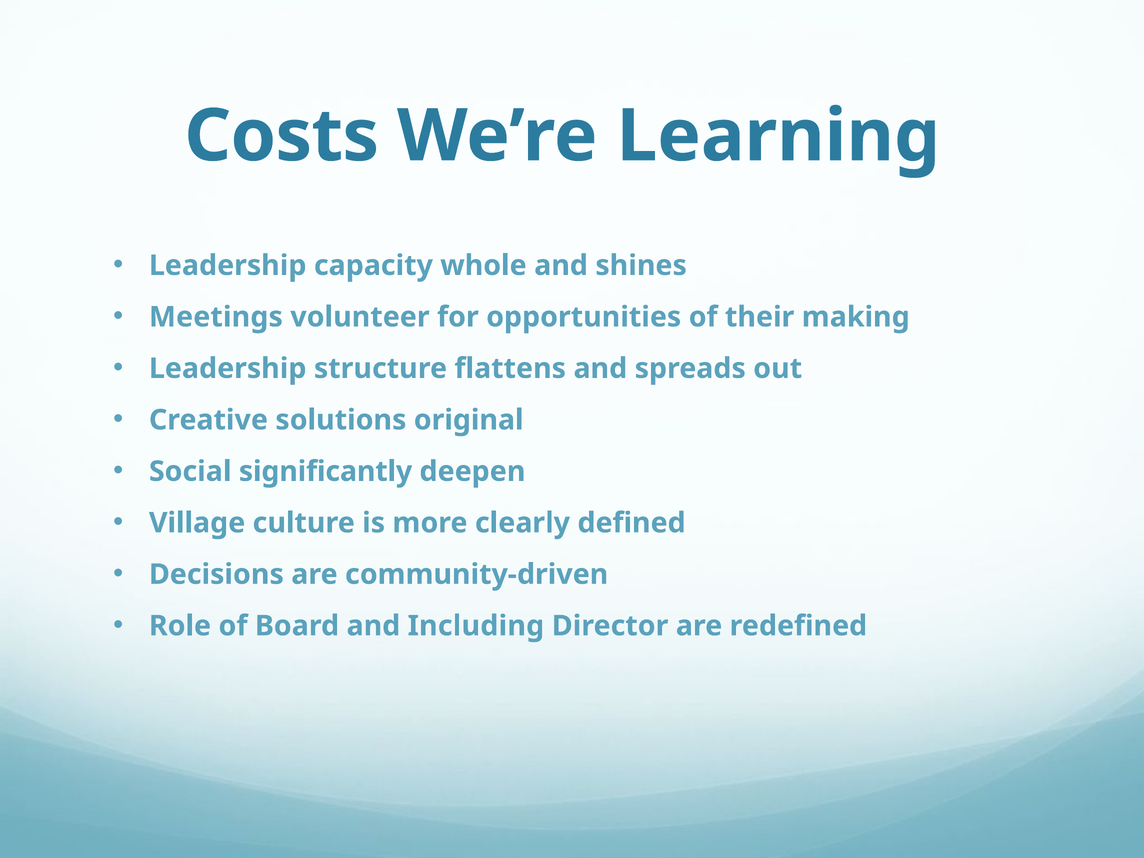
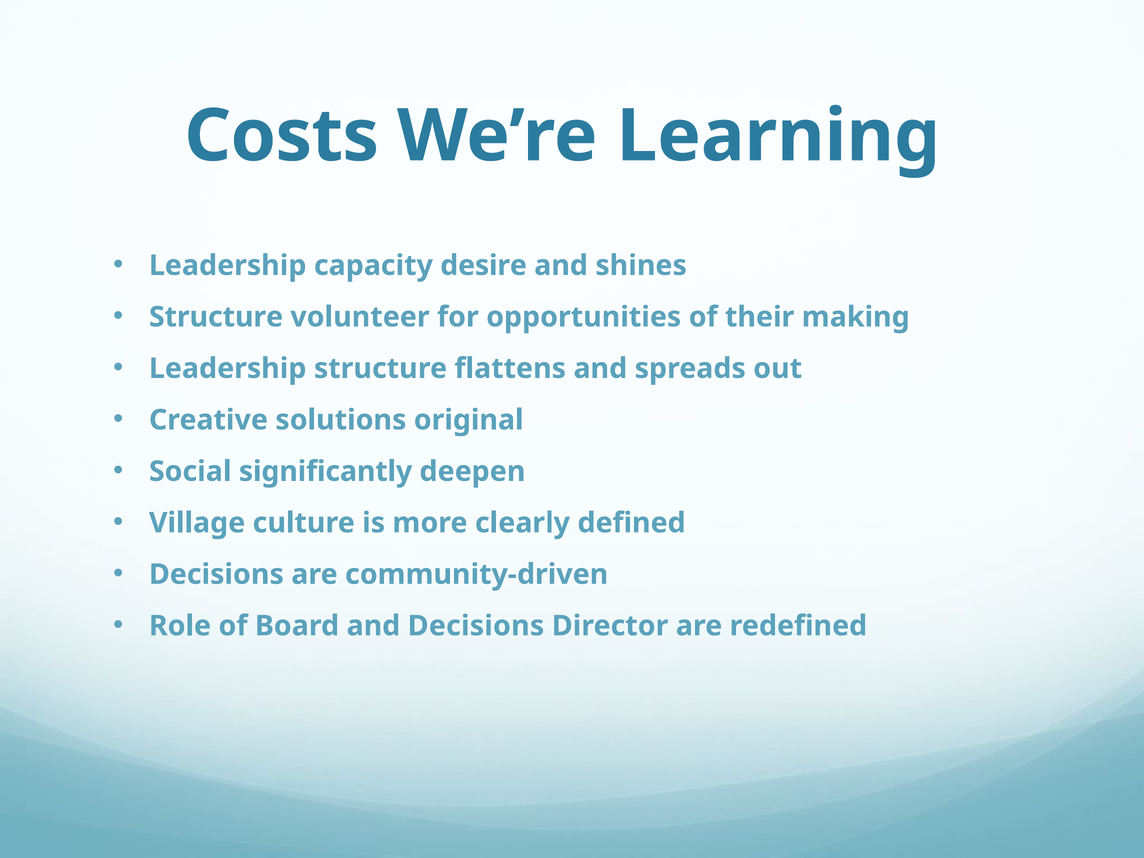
whole: whole -> desire
Meetings at (216, 317): Meetings -> Structure
and Including: Including -> Decisions
